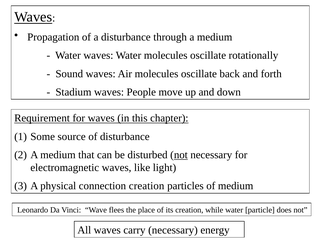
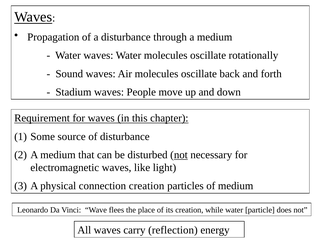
carry necessary: necessary -> reflection
